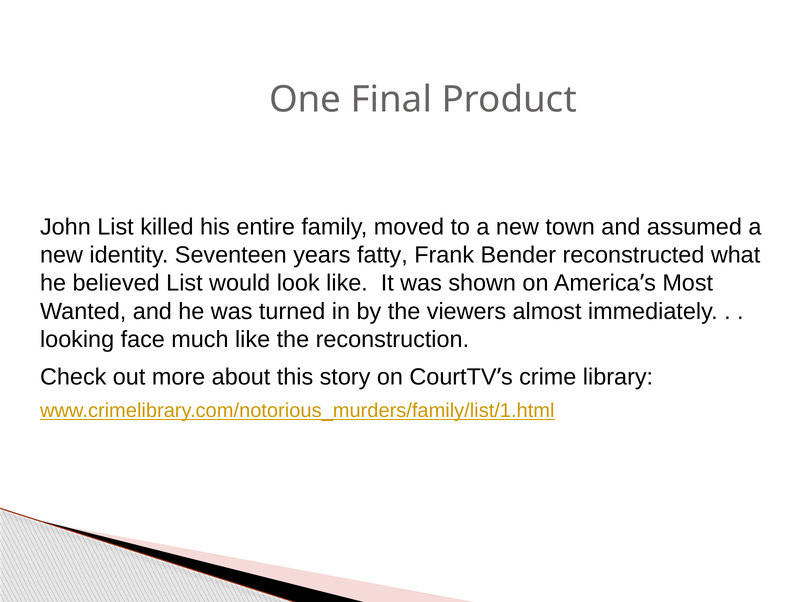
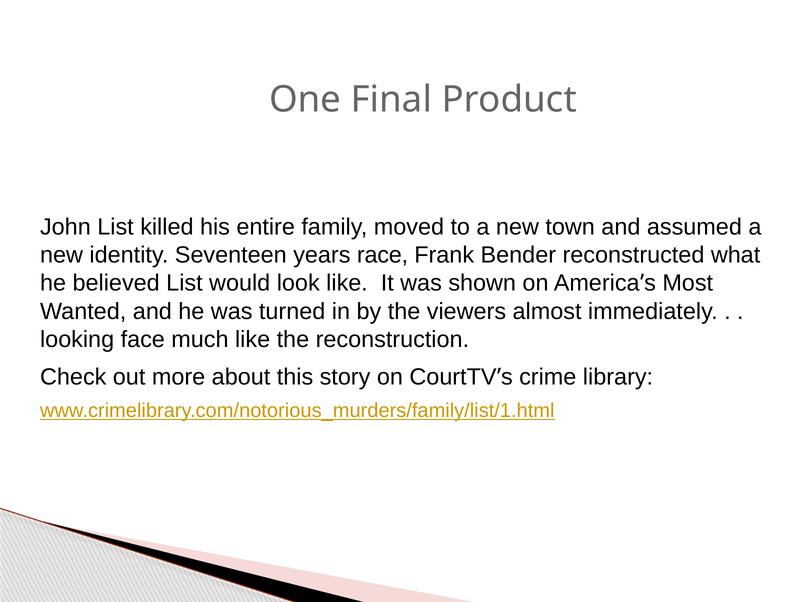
fatty: fatty -> race
